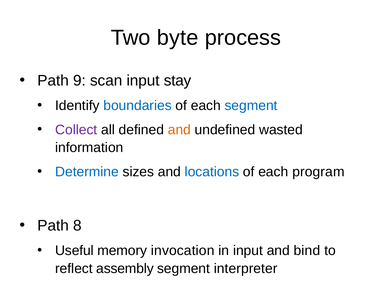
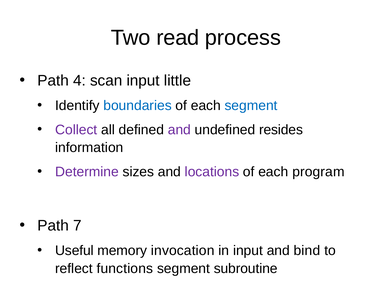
byte: byte -> read
9: 9 -> 4
stay: stay -> little
and at (179, 130) colour: orange -> purple
wasted: wasted -> resides
Determine colour: blue -> purple
locations colour: blue -> purple
8: 8 -> 7
assembly: assembly -> functions
interpreter: interpreter -> subroutine
